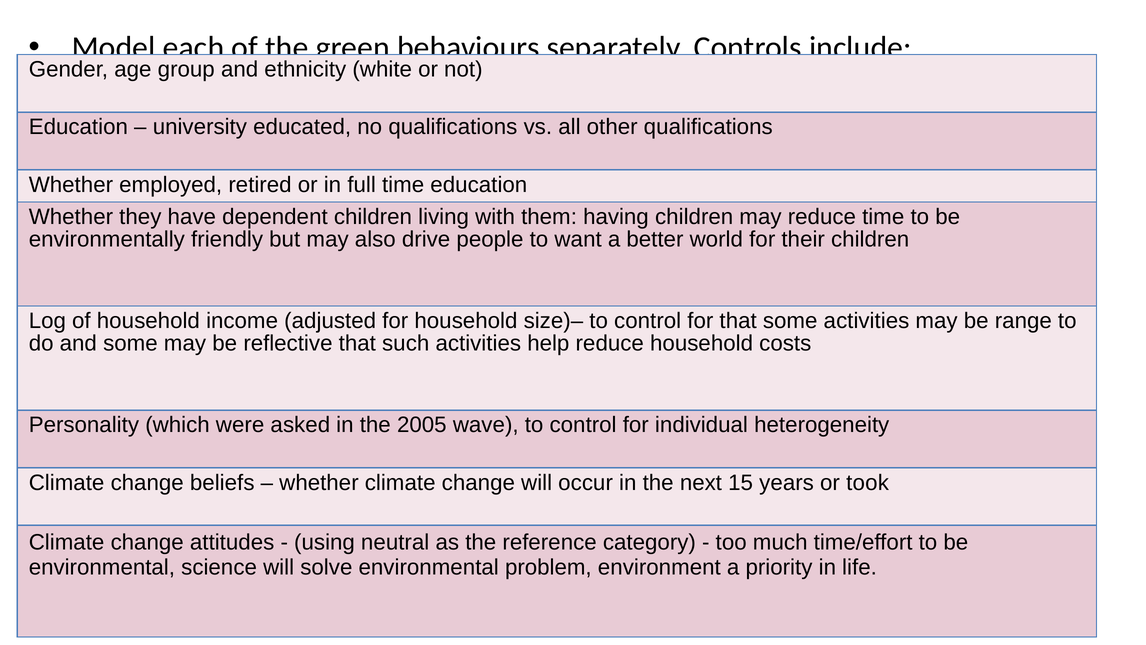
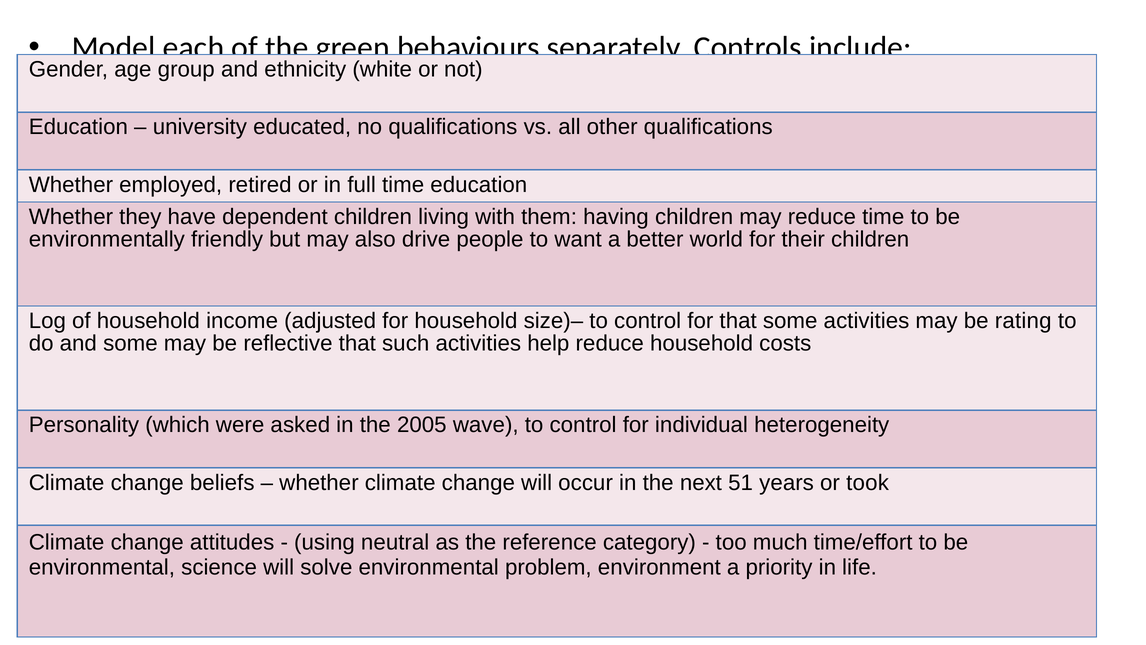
range: range -> rating
15: 15 -> 51
